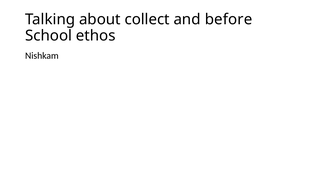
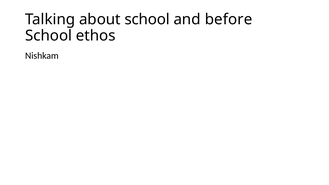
about collect: collect -> school
